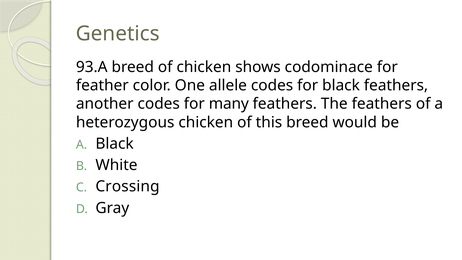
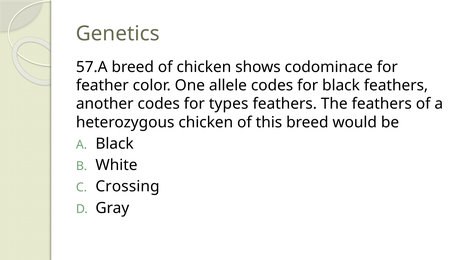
93.A: 93.A -> 57.A
many: many -> types
